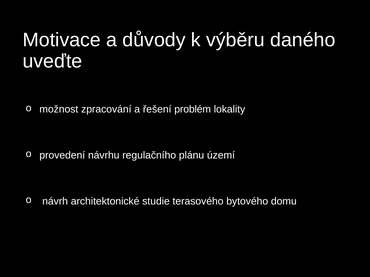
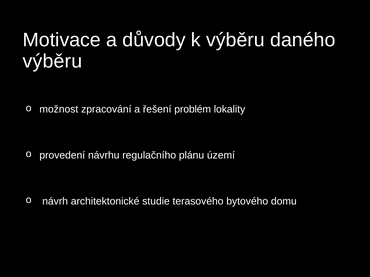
uveďte at (52, 61): uveďte -> výběru
